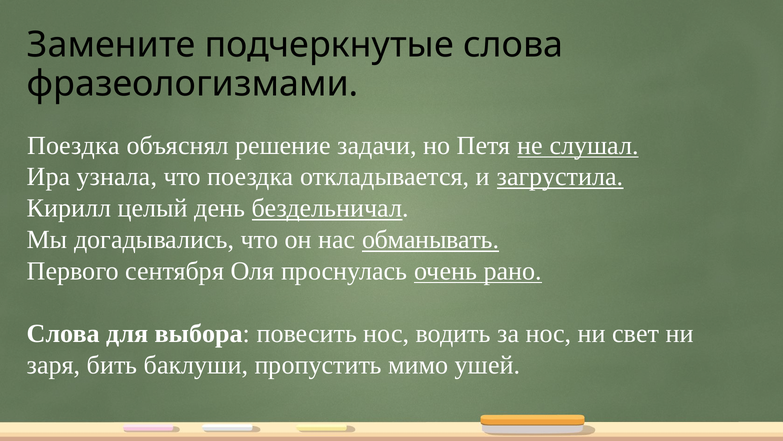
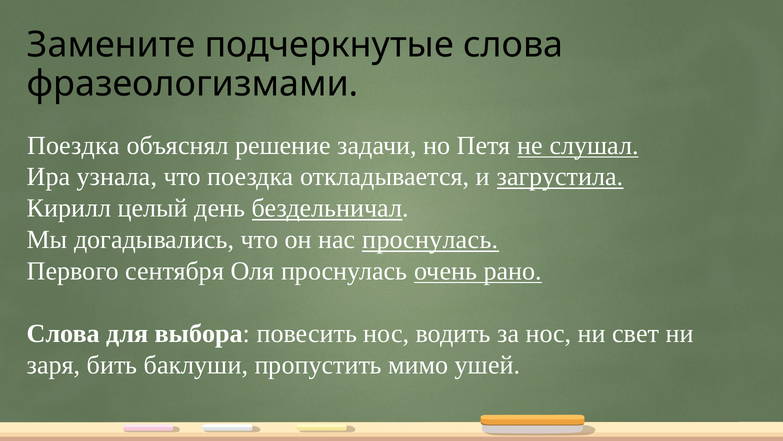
нас обманывать: обманывать -> проснулась
